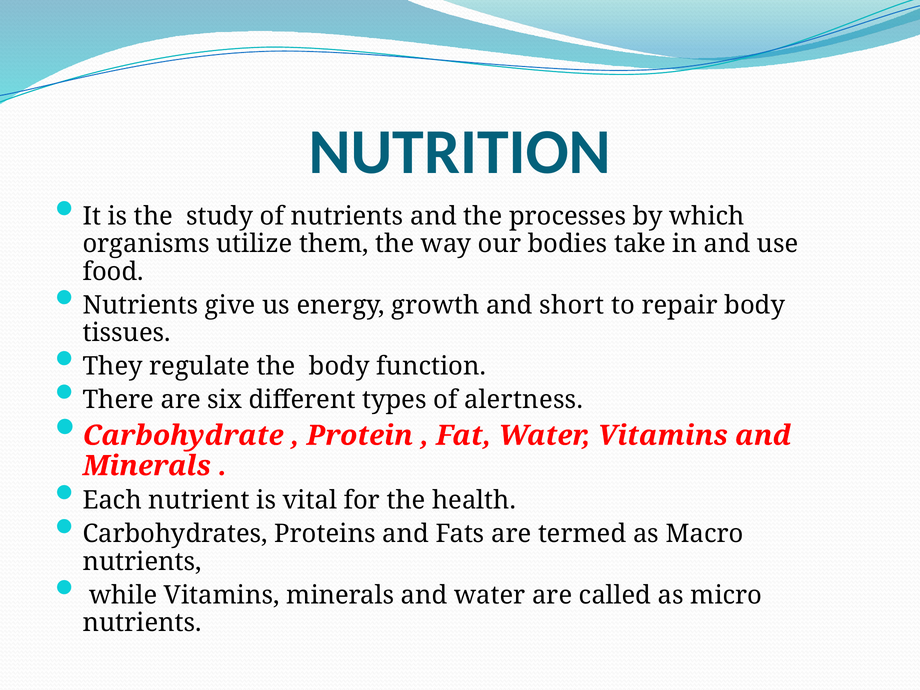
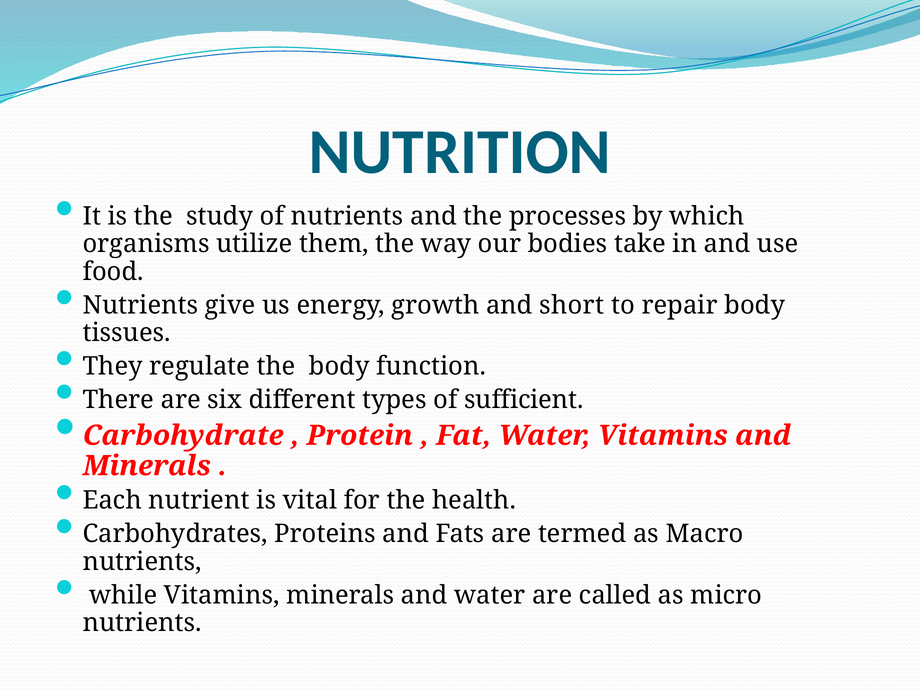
alertness: alertness -> sufficient
